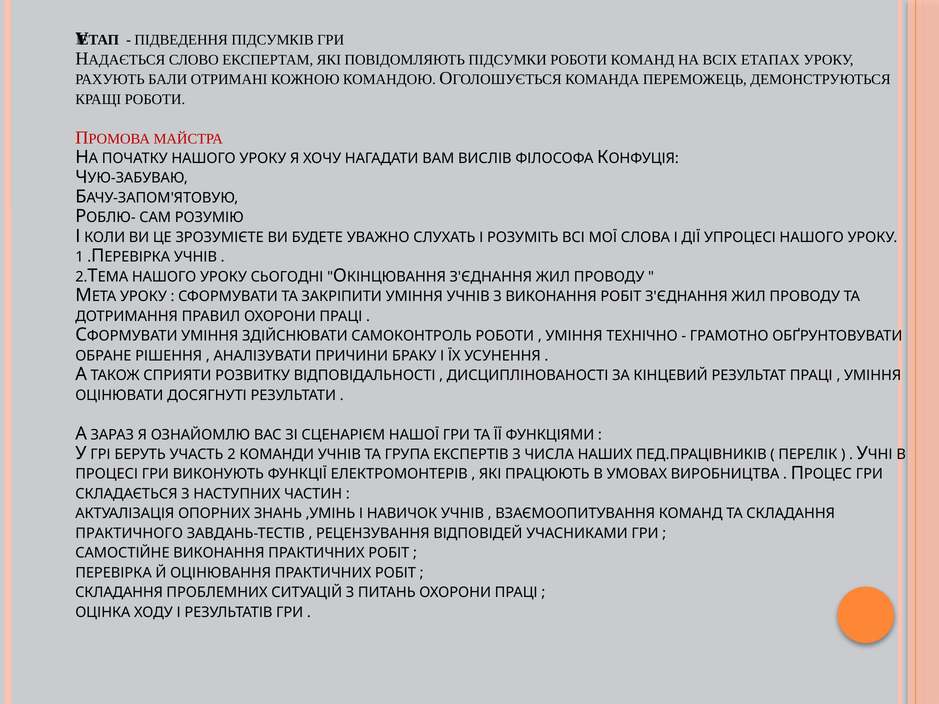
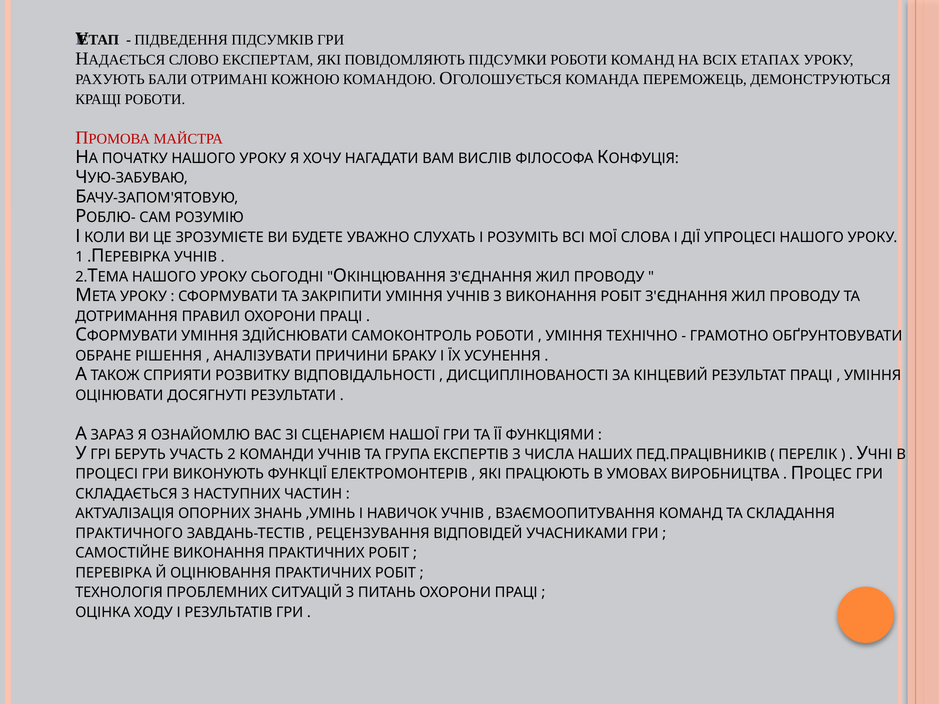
СКЛАДАННЯ at (119, 593): СКЛАДАННЯ -> ТЕХНОЛОГІЯ
